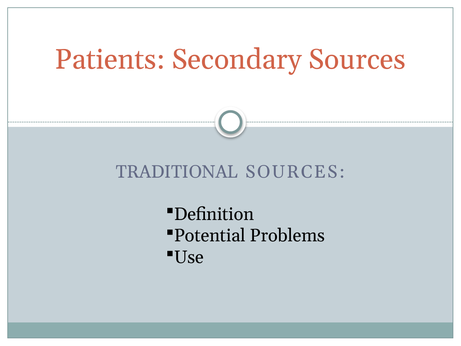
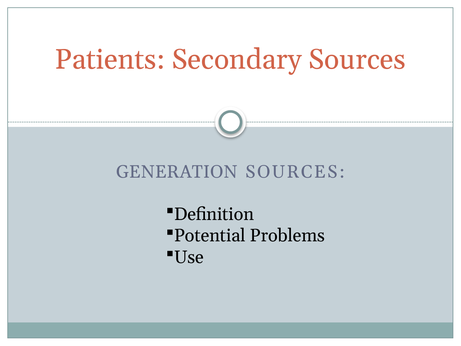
TRADITIONAL: TRADITIONAL -> GENERATION
